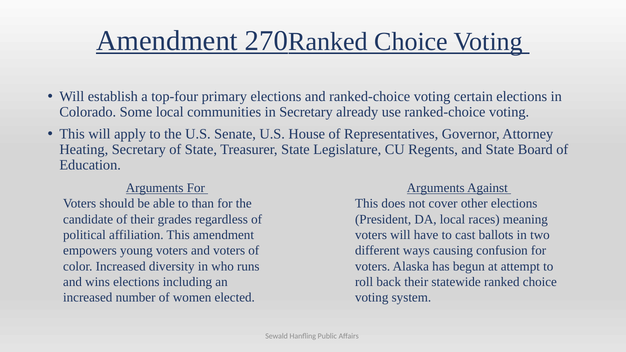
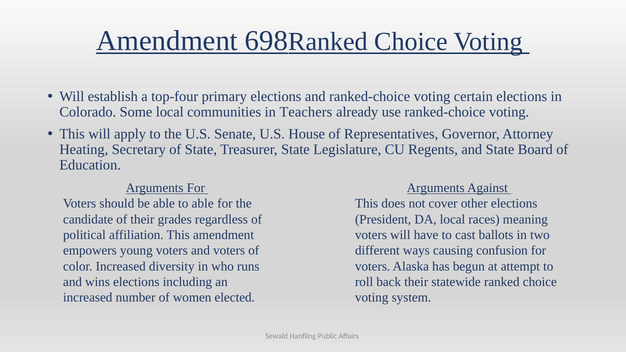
270: 270 -> 698
in Secretary: Secretary -> Teachers
to than: than -> able
